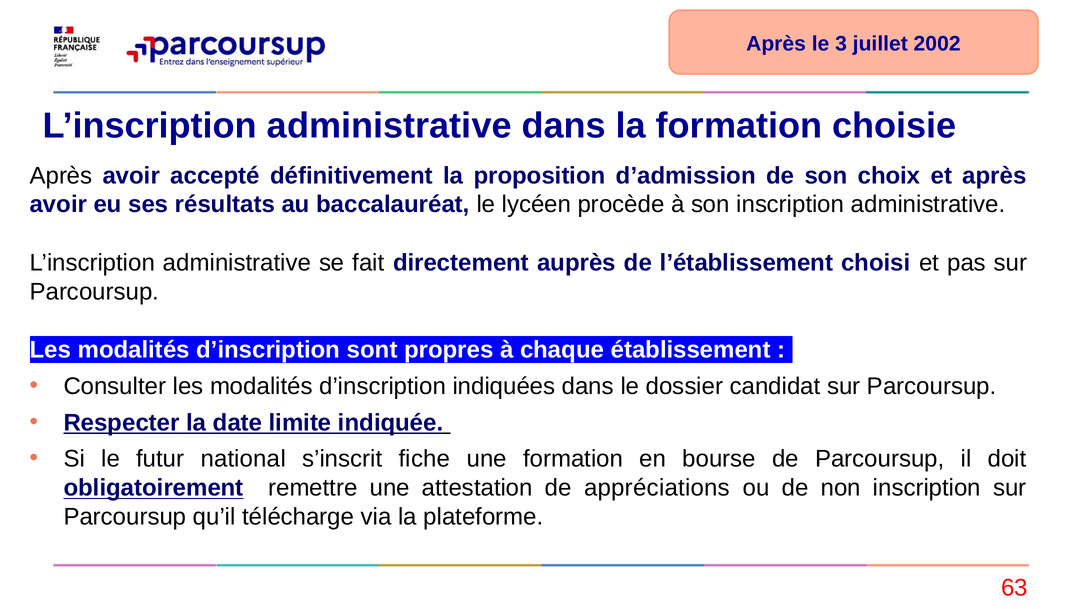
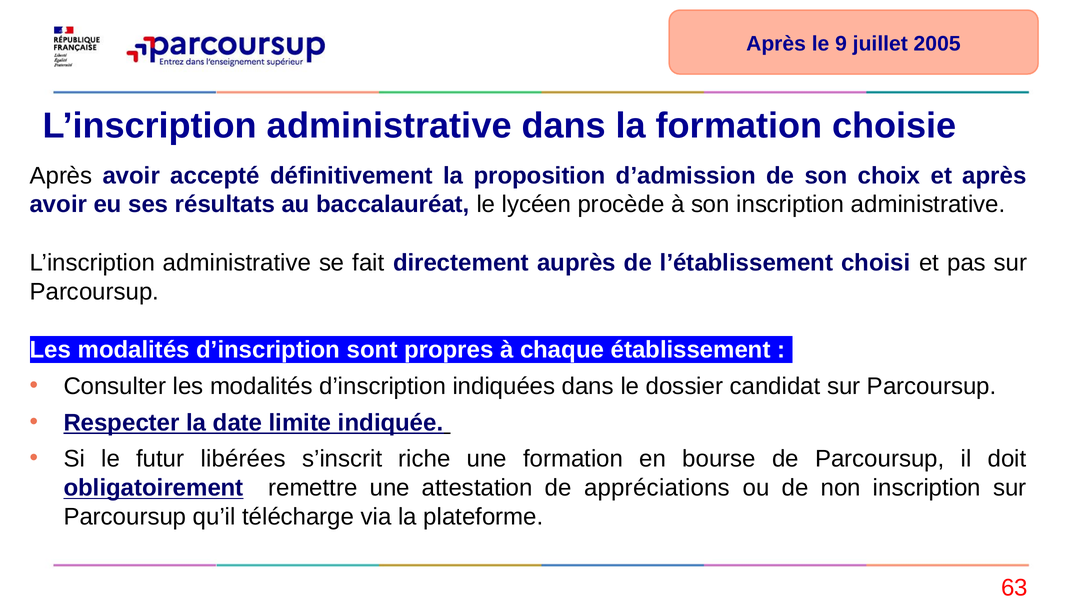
3: 3 -> 9
2002: 2002 -> 2005
national: national -> libérées
fiche: fiche -> riche
